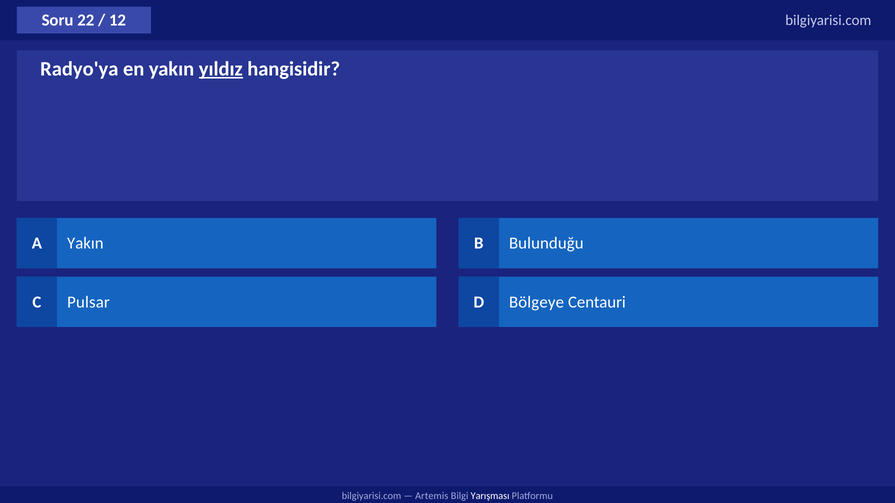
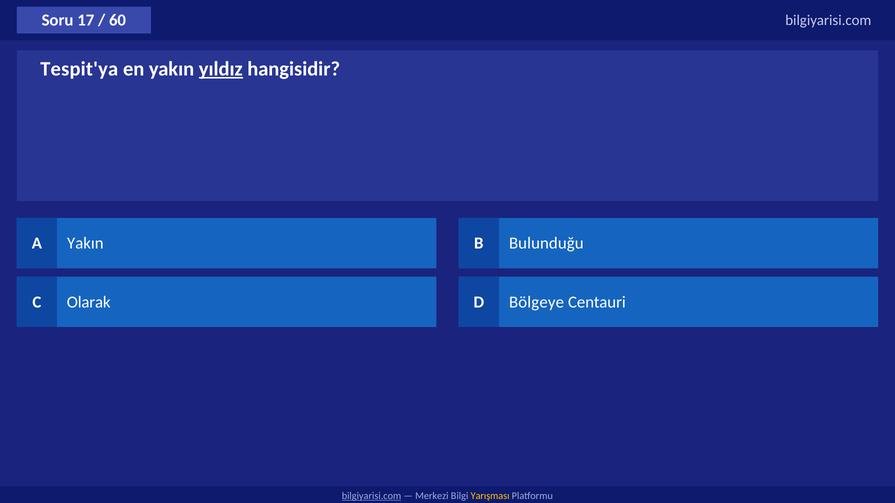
22: 22 -> 17
12: 12 -> 60
Radyo'ya: Radyo'ya -> Tespit'ya
Pulsar: Pulsar -> Olarak
bilgiyarisi.com at (372, 496) underline: none -> present
Artemis: Artemis -> Merkezi
Yarışması colour: white -> yellow
